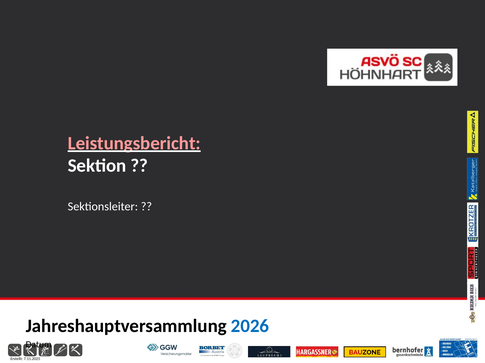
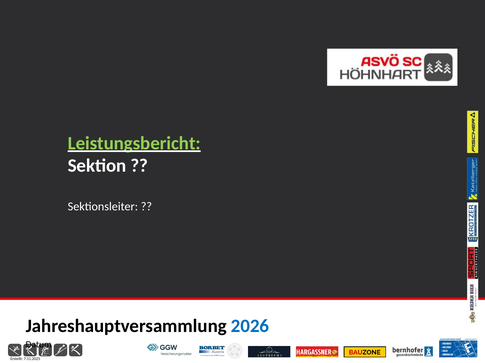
Leistungsbericht colour: pink -> light green
